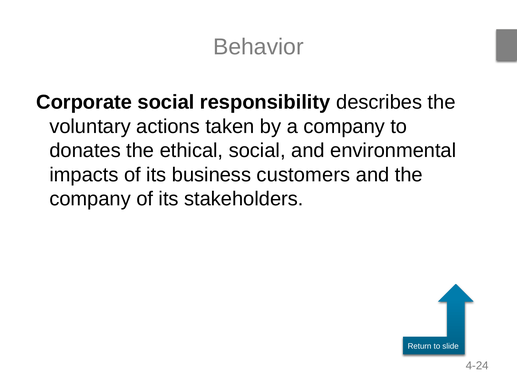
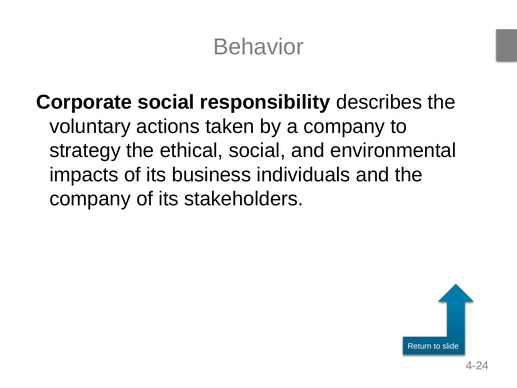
donates: donates -> strategy
customers: customers -> individuals
